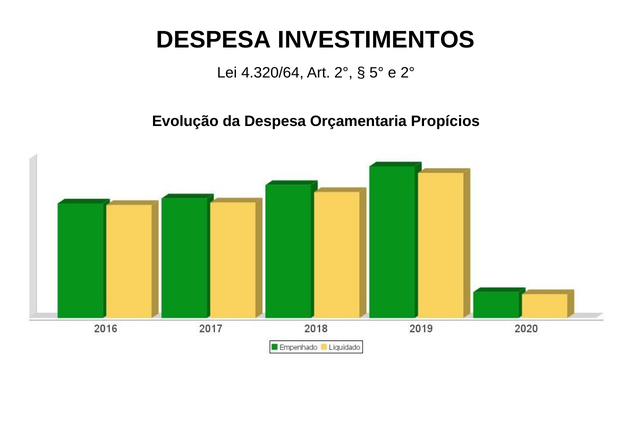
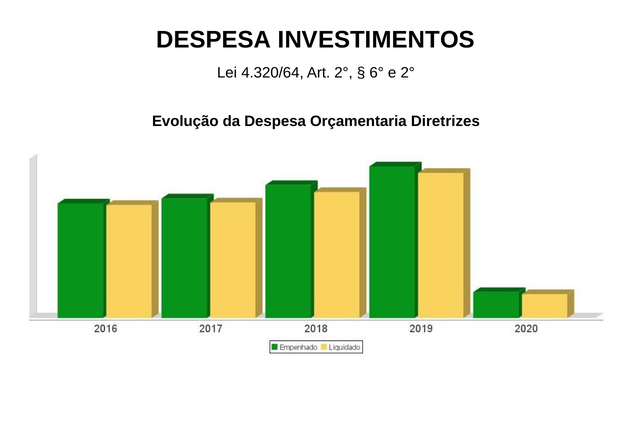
5°: 5° -> 6°
Propícios: Propícios -> Diretrizes
